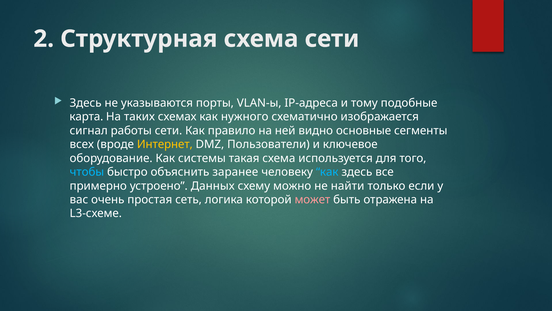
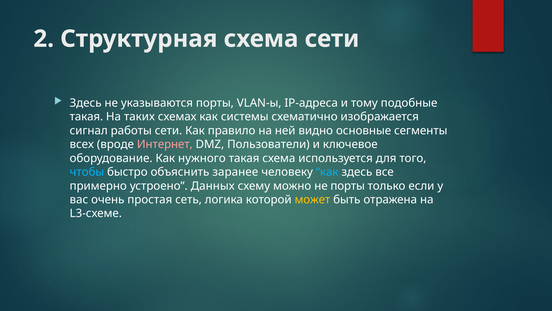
карта at (86, 117): карта -> такая
нужного: нужного -> системы
Интернет colour: yellow -> pink
системы: системы -> нужного
не найти: найти -> порты
может colour: pink -> yellow
